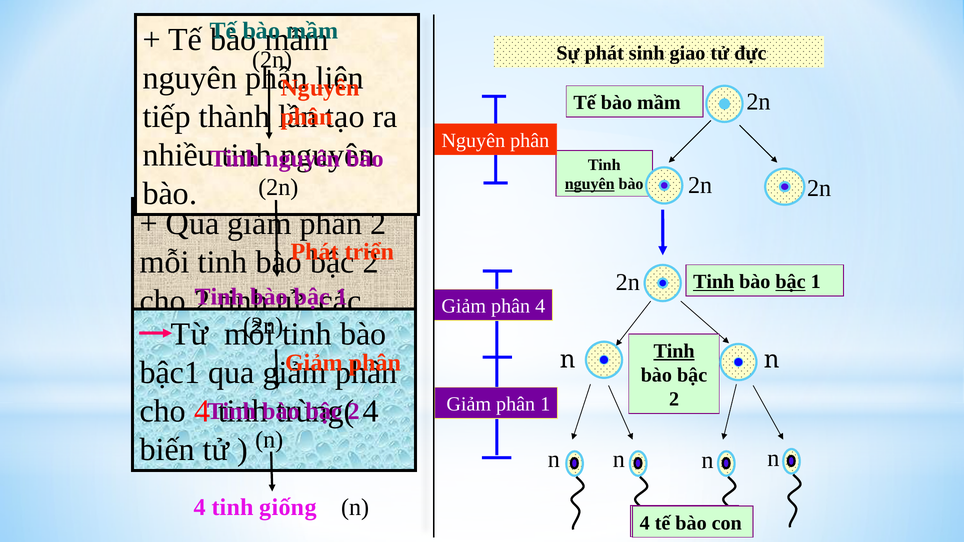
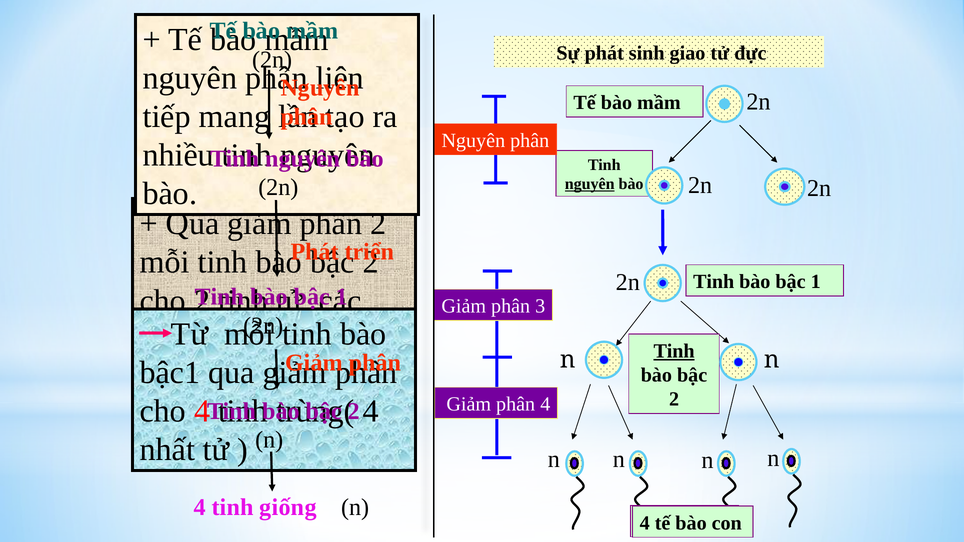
tiếp thành: thành -> mang
Tinh at (714, 282) underline: present -> none
bậc at (790, 282) underline: present -> none
4 at (540, 306): 4 -> 3
1 at (545, 405): 1 -> 4
biến: biến -> nhất
